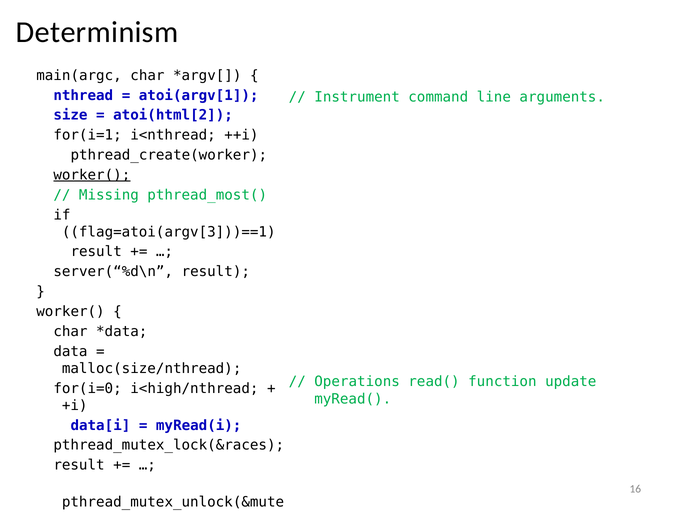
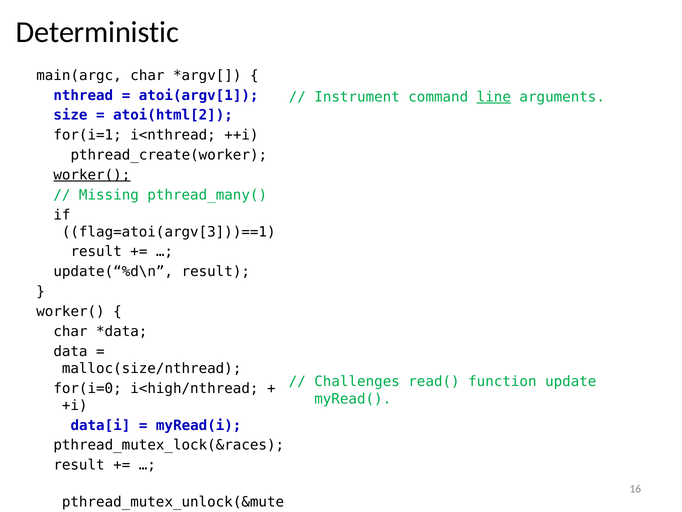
Determinism: Determinism -> Deterministic
line underline: none -> present
pthread_most(: pthread_most( -> pthread_many(
server(“%d\n: server(“%d\n -> update(“%d\n
Operations: Operations -> Challenges
